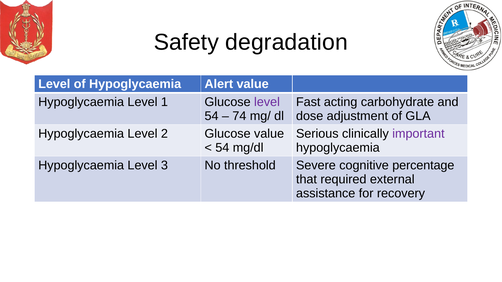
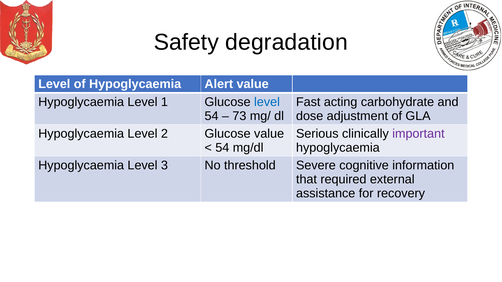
level at (267, 102) colour: purple -> blue
74: 74 -> 73
percentage: percentage -> information
